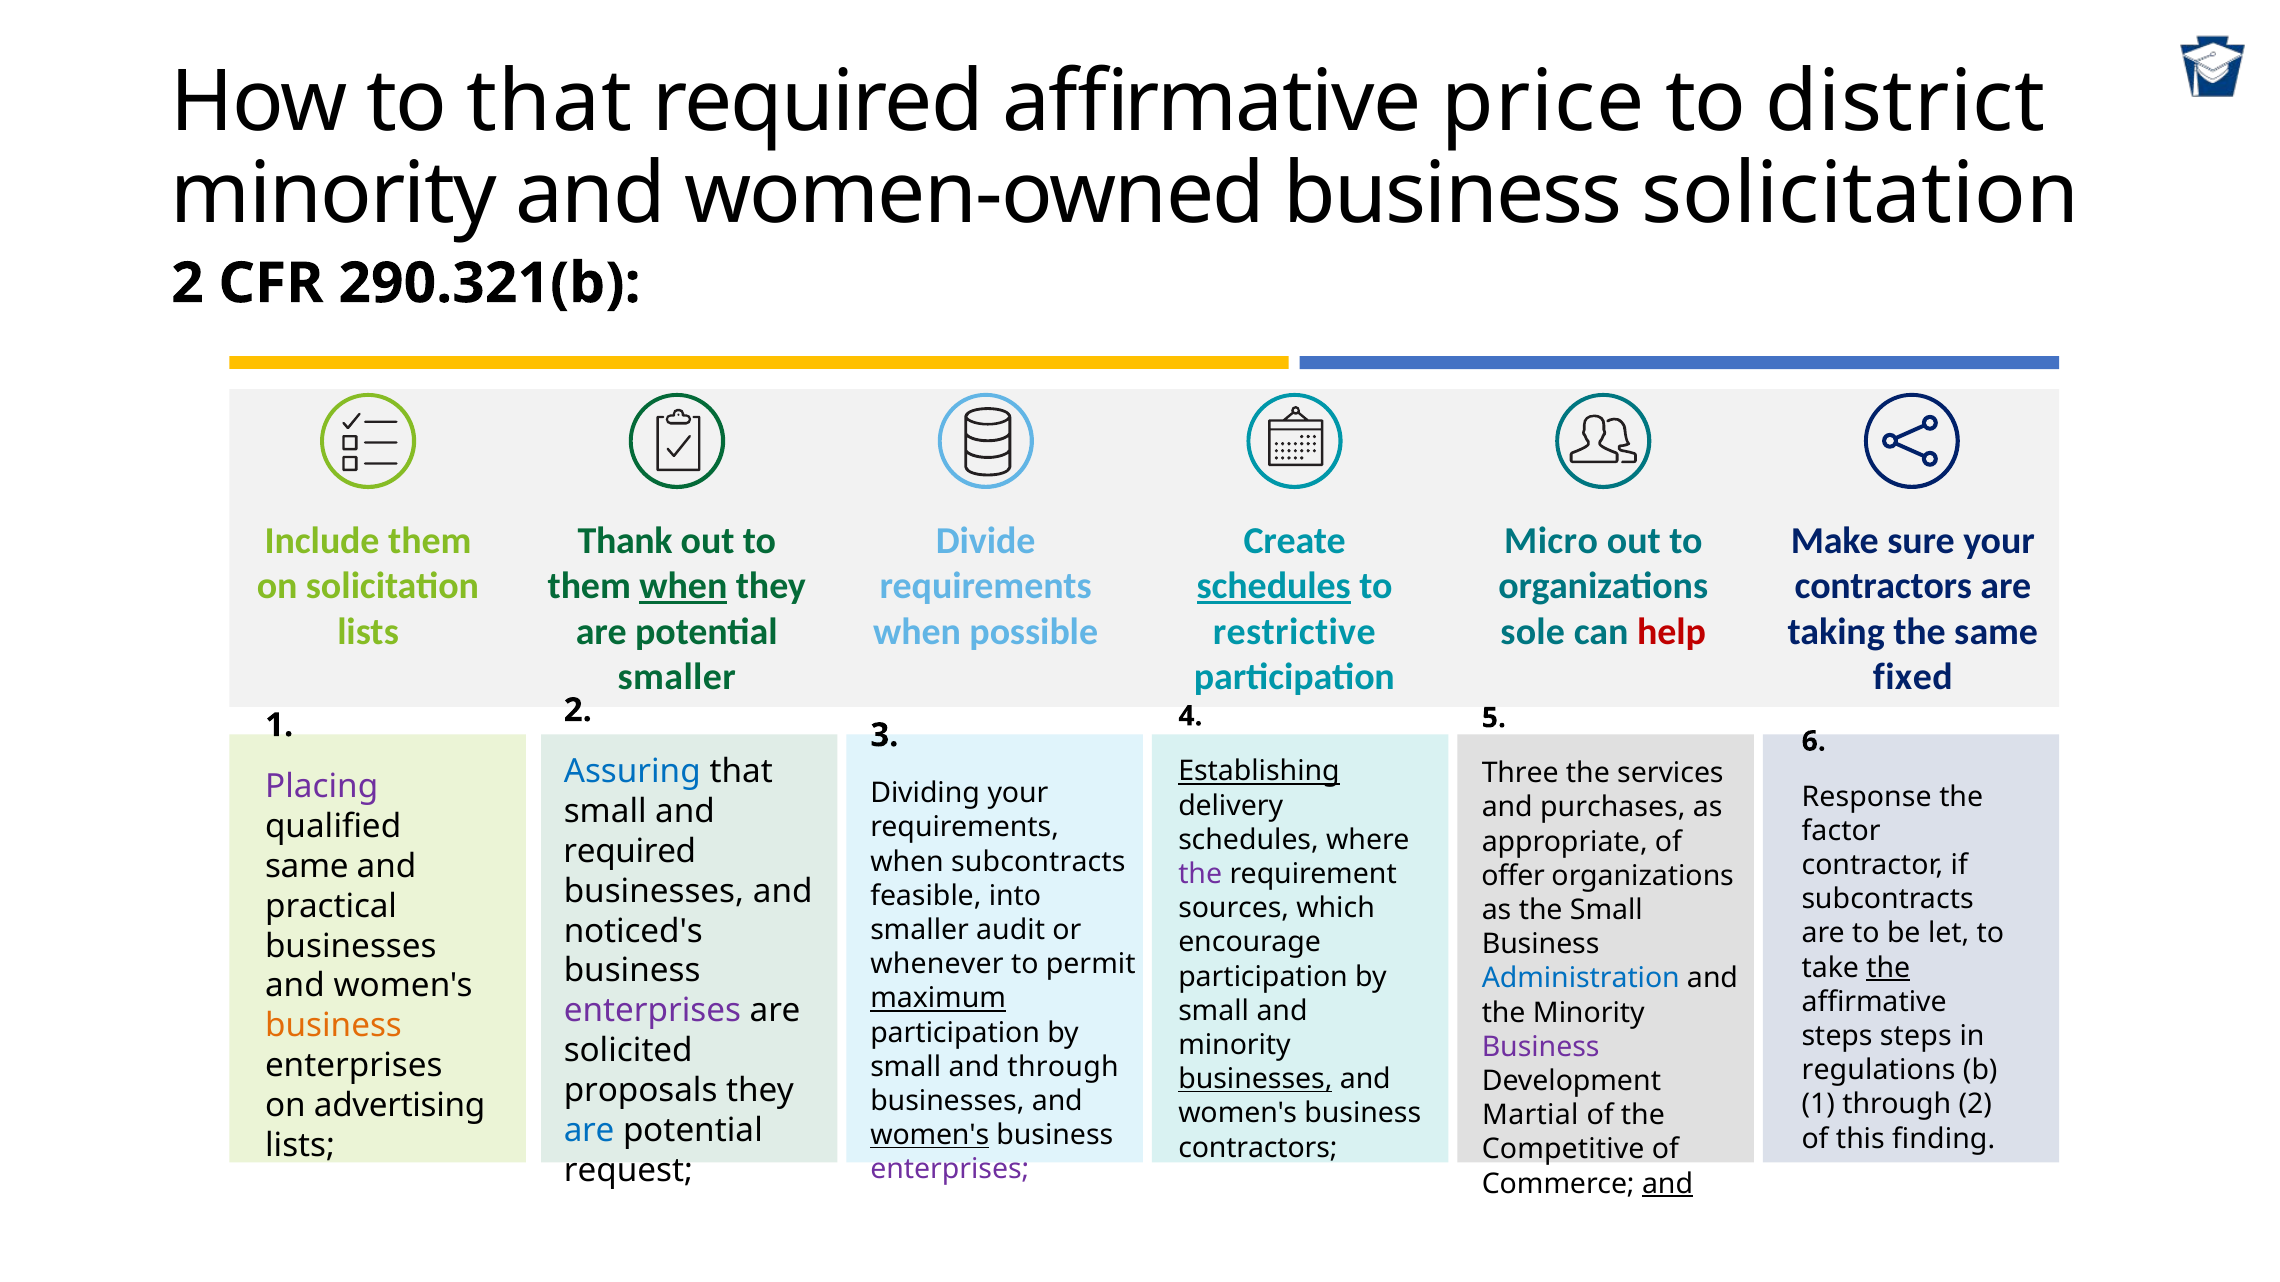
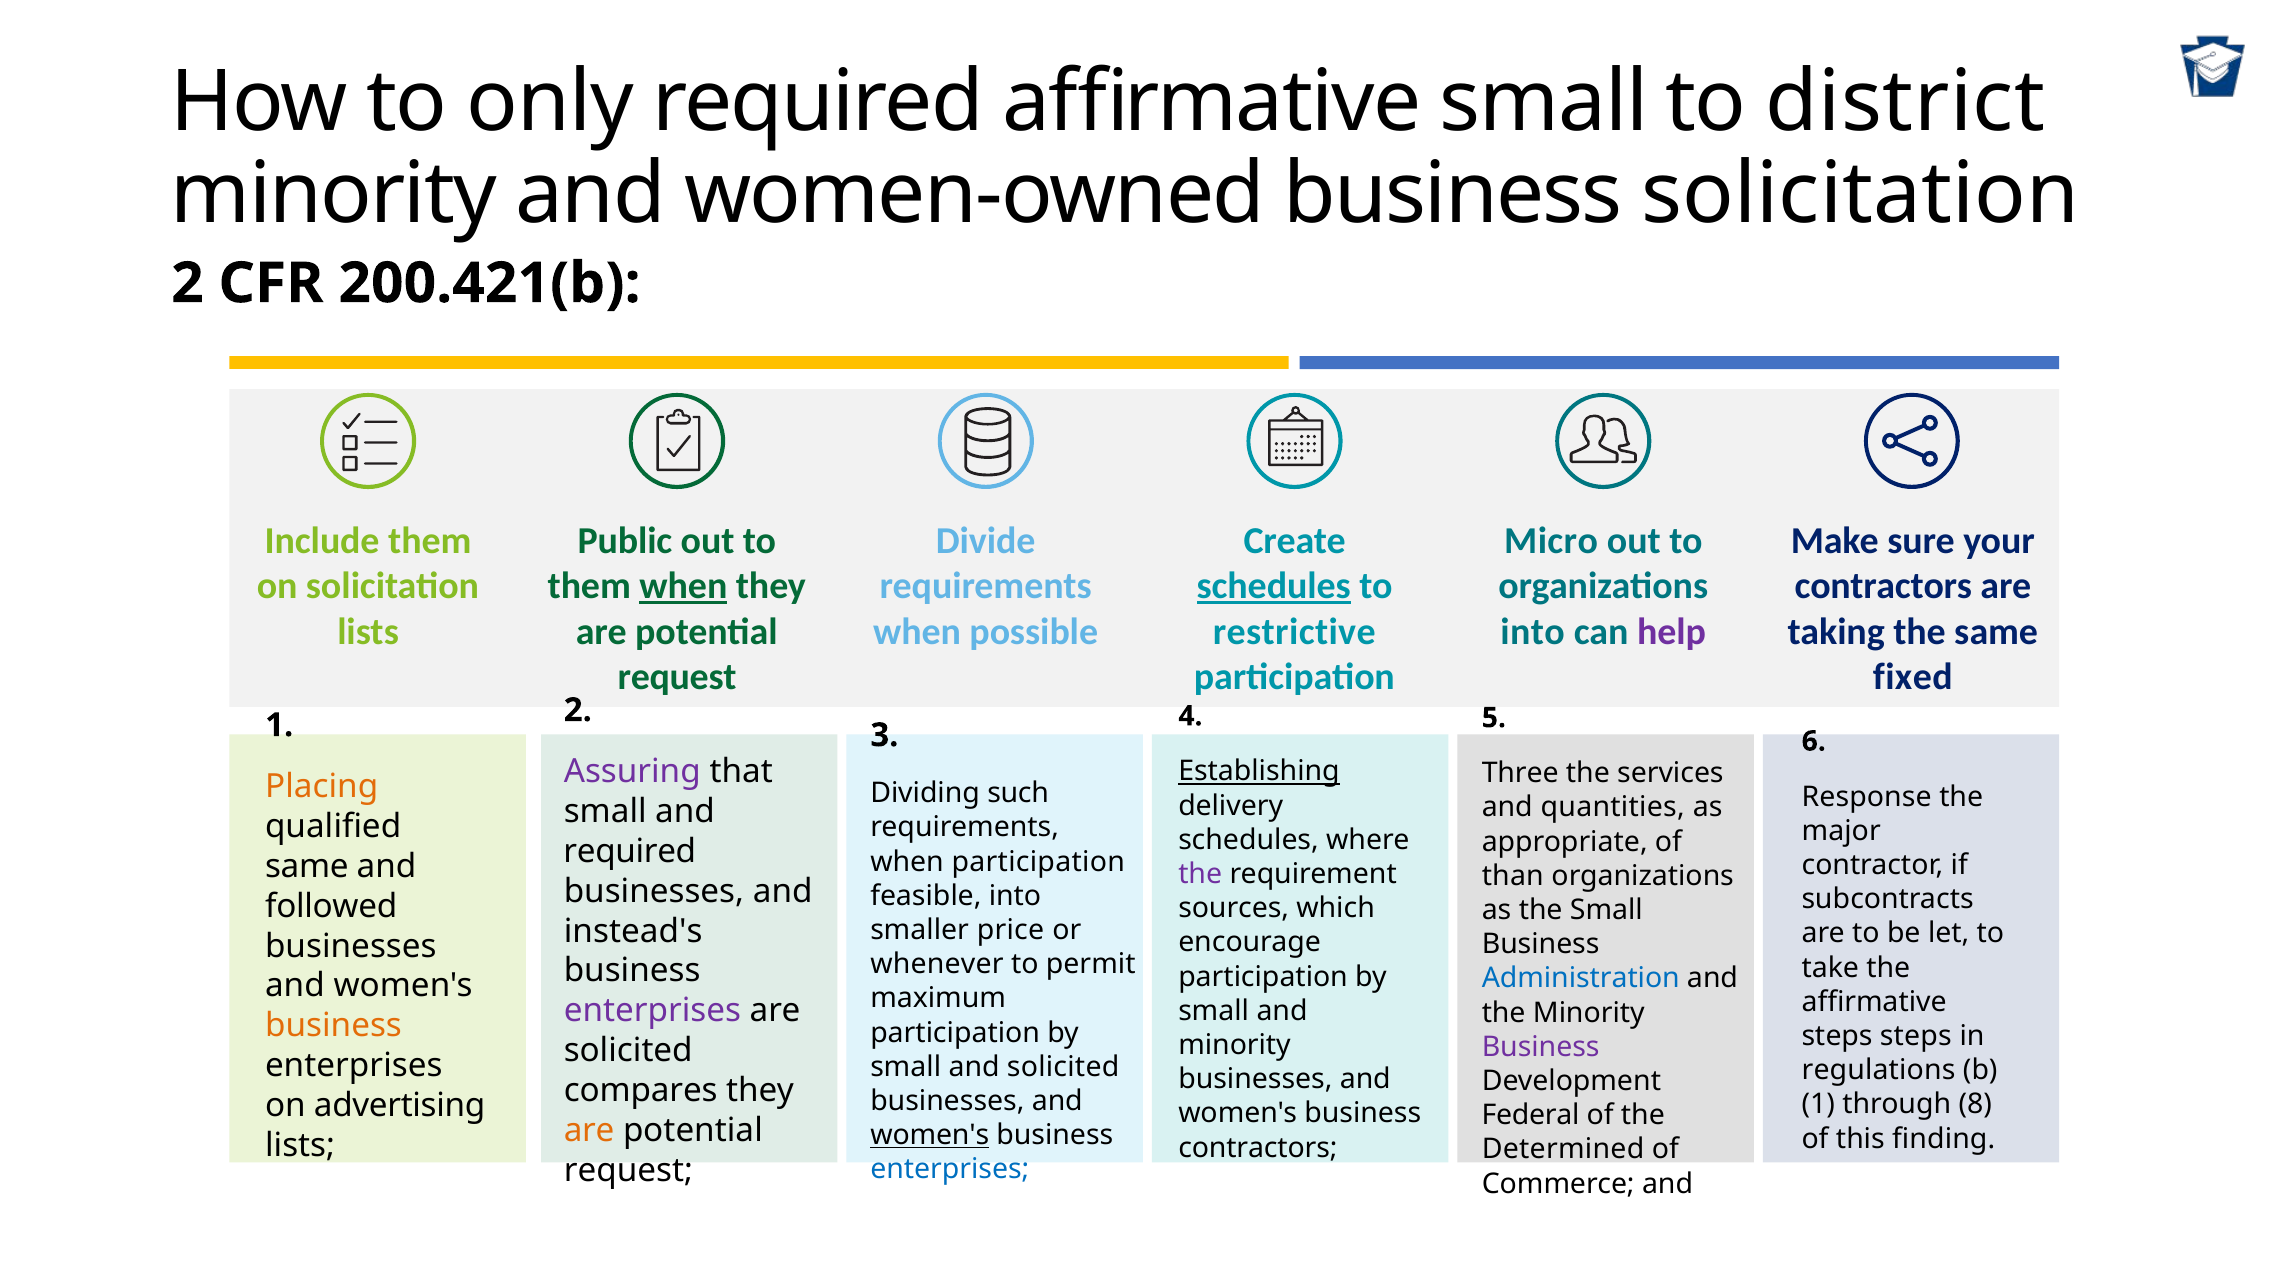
to that: that -> only
affirmative price: price -> small
290.321(b: 290.321(b -> 200.421(b
Thank: Thank -> Public
sole at (1533, 632): sole -> into
help colour: red -> purple
smaller at (677, 677): smaller -> request
Assuring colour: blue -> purple
Placing colour: purple -> orange
Dividing your: your -> such
purchases: purchases -> quantities
factor: factor -> major
when subcontracts: subcontracts -> participation
offer: offer -> than
practical: practical -> followed
noticed's: noticed's -> instead's
audit: audit -> price
the at (1888, 968) underline: present -> none
maximum underline: present -> none
and through: through -> solicited
businesses at (1255, 1080) underline: present -> none
proposals: proposals -> compares
through 2: 2 -> 8
Martial: Martial -> Federal
are at (589, 1131) colour: blue -> orange
Competitive: Competitive -> Determined
enterprises at (950, 1170) colour: purple -> blue
and at (1668, 1184) underline: present -> none
